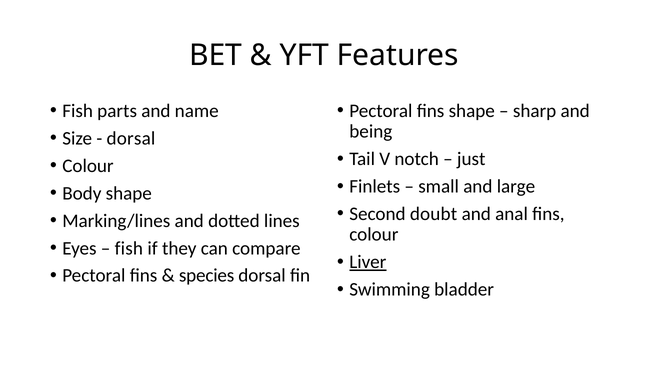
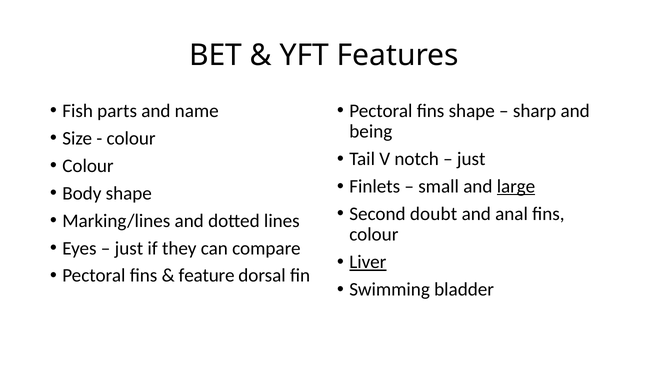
dorsal at (131, 138): dorsal -> colour
large underline: none -> present
fish at (129, 248): fish -> just
species: species -> feature
